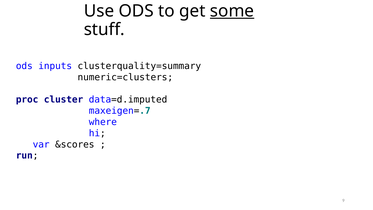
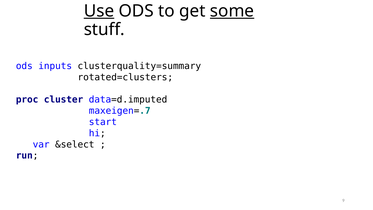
Use underline: none -> present
numeric=clusters: numeric=clusters -> rotated=clusters
where: where -> start
&scores: &scores -> &select
